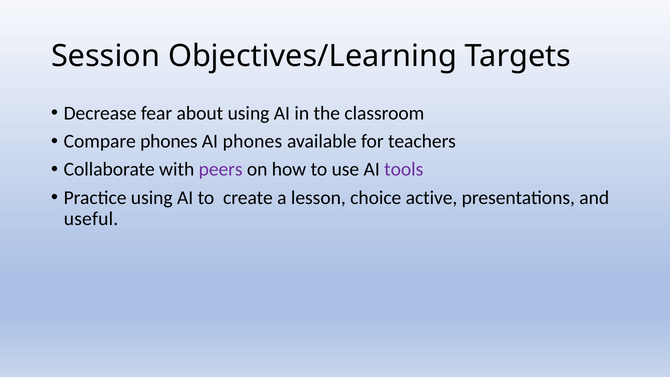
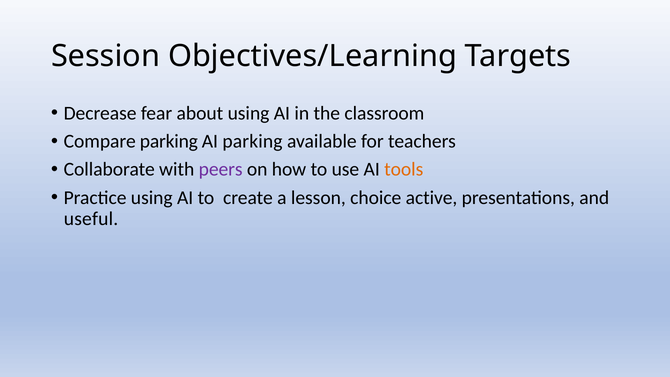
Compare phones: phones -> parking
AI phones: phones -> parking
tools colour: purple -> orange
